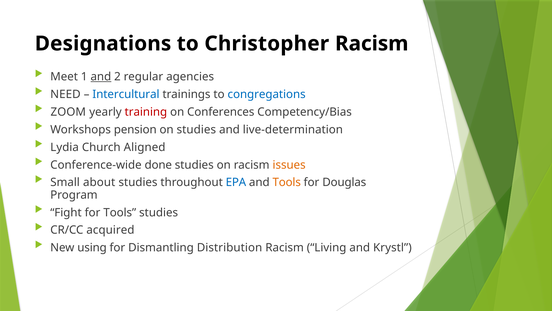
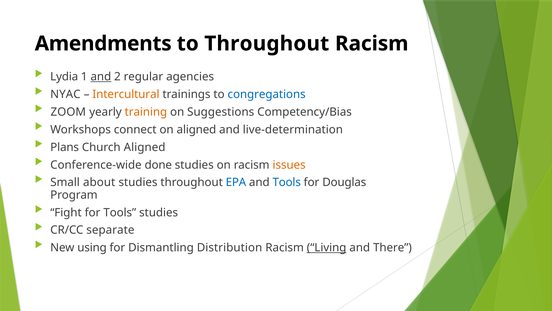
Designations: Designations -> Amendments
to Christopher: Christopher -> Throughout
Meet: Meet -> Lydia
NEED: NEED -> NYAC
Intercultural colour: blue -> orange
training colour: red -> orange
Conferences: Conferences -> Suggestions
pension: pension -> connect
on studies: studies -> aligned
Lydia: Lydia -> Plans
Tools at (287, 182) colour: orange -> blue
acquired: acquired -> separate
Living underline: none -> present
Krystl: Krystl -> There
